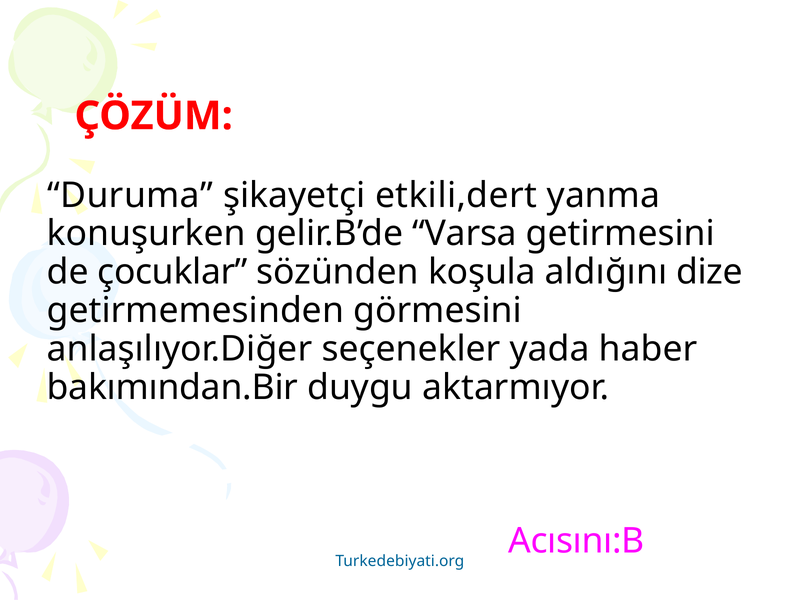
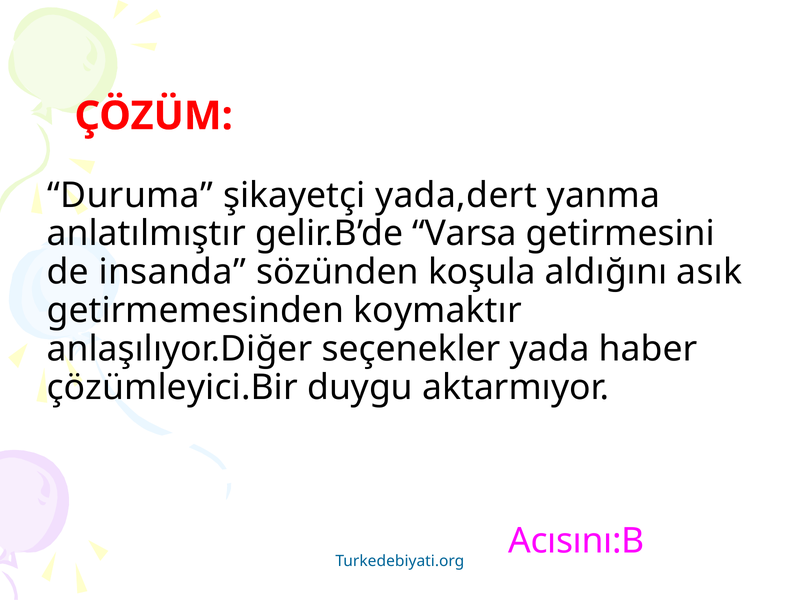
etkili,dert: etkili,dert -> yada,dert
konuşurken: konuşurken -> anlatılmıştır
çocuklar: çocuklar -> insanda
dize: dize -> asık
görmesini: görmesini -> koymaktır
bakımından.Bir: bakımından.Bir -> çözümleyici.Bir
